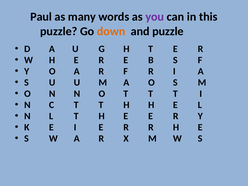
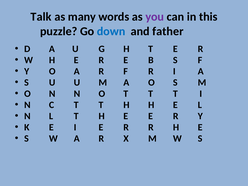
Paul: Paul -> Talk
down colour: orange -> blue
and puzzle: puzzle -> father
